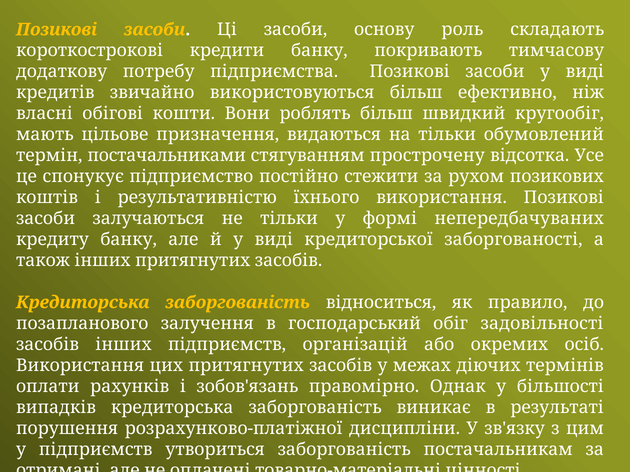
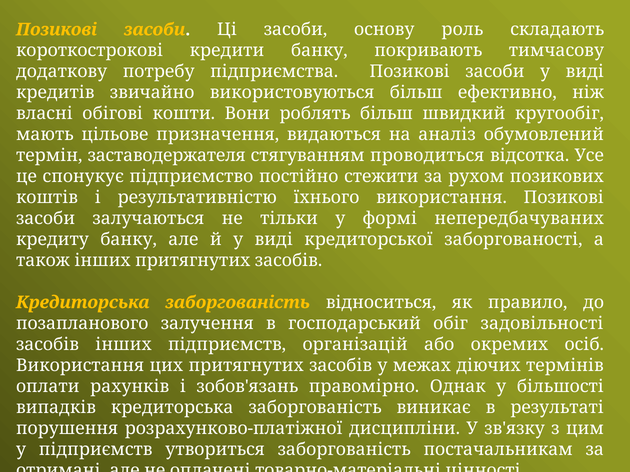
на тільки: тільки -> аналіз
постачальниками: постачальниками -> заставодержателя
прострочену: прострочену -> проводиться
